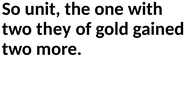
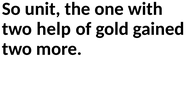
they: they -> help
